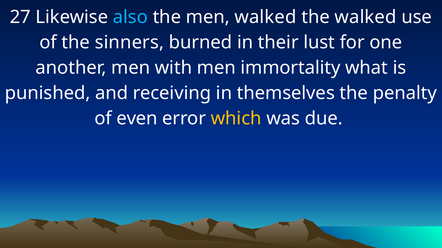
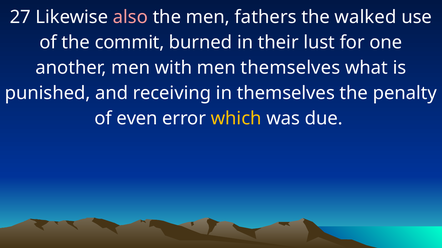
also colour: light blue -> pink
men walked: walked -> fathers
sinners: sinners -> commit
men immortality: immortality -> themselves
